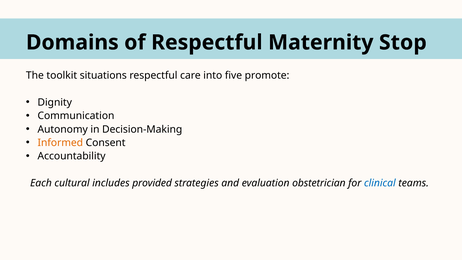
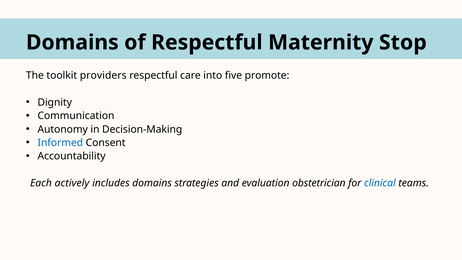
situations: situations -> providers
Informed colour: orange -> blue
cultural: cultural -> actively
includes provided: provided -> domains
